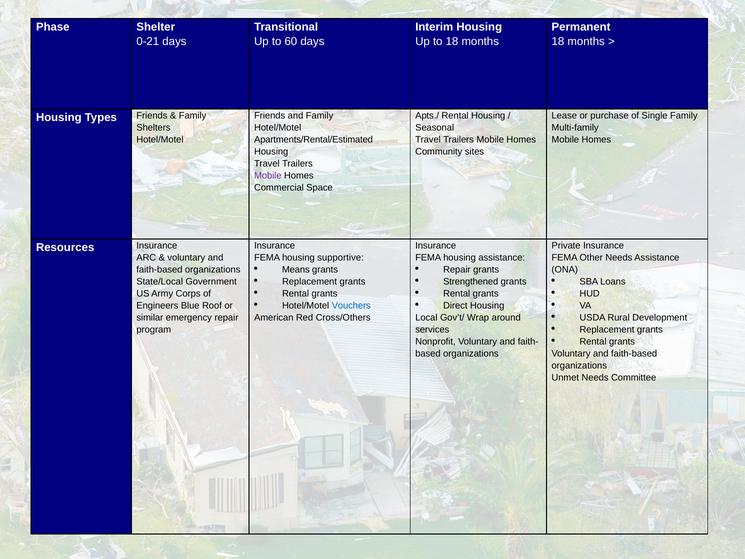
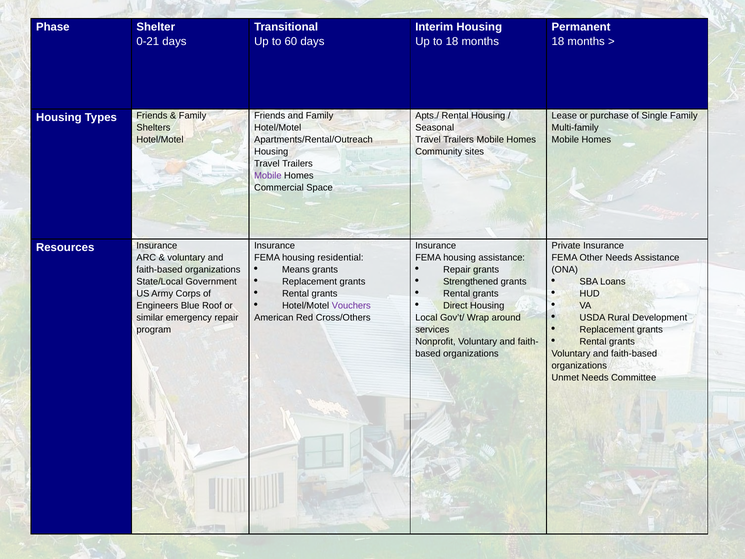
Apartments/Rental/Estimated: Apartments/Rental/Estimated -> Apartments/Rental/Outreach
supportive: supportive -> residential
Vouchers colour: blue -> purple
